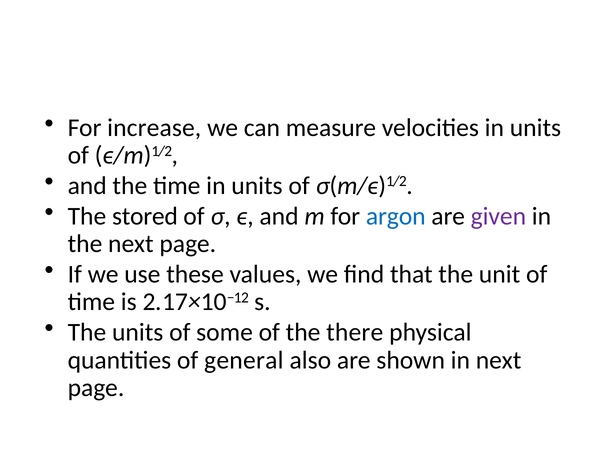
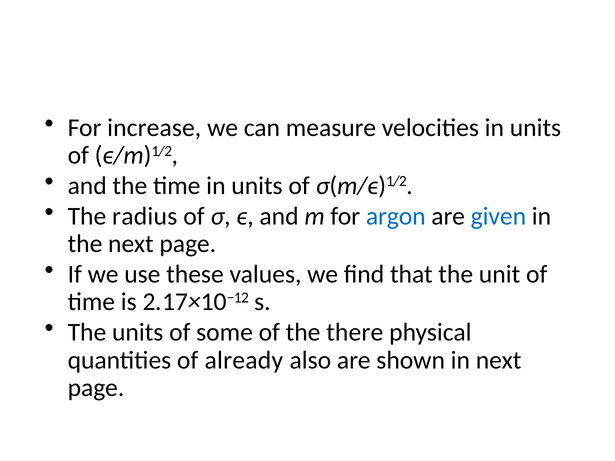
stored: stored -> radius
given colour: purple -> blue
general: general -> already
